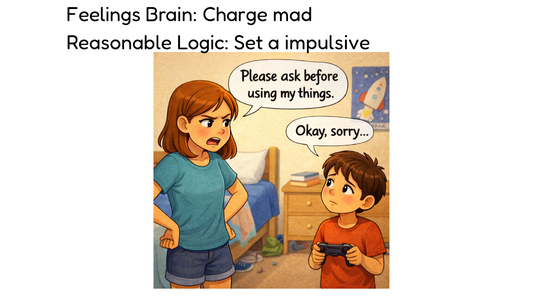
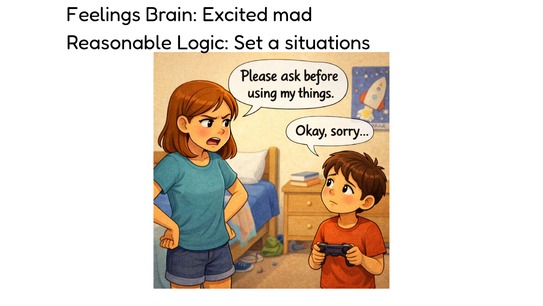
Charge: Charge -> Excited
impulsive: impulsive -> situations
